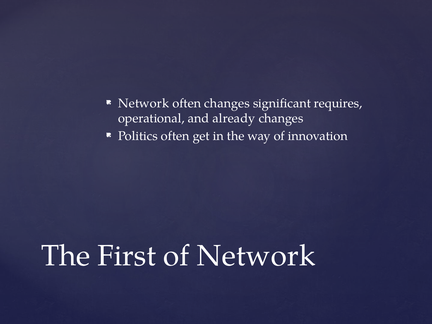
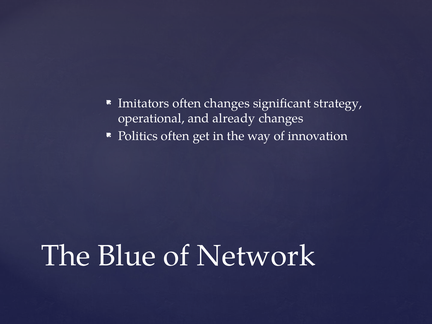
Network at (144, 103): Network -> Imitators
requires: requires -> strategy
First: First -> Blue
